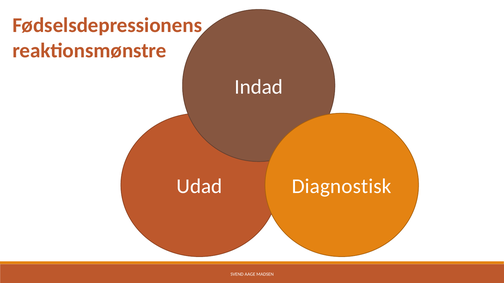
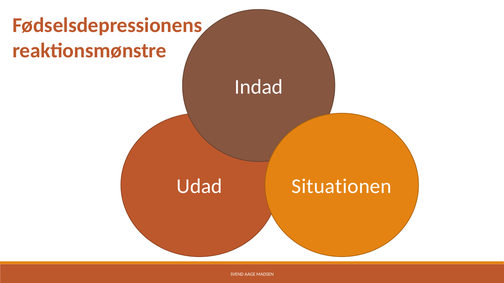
Diagnostisk: Diagnostisk -> Situationen
